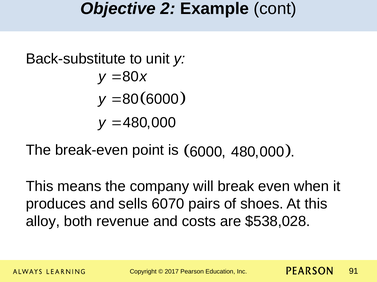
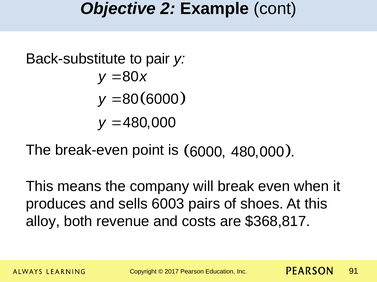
unit: unit -> pair
6070: 6070 -> 6003
$538,028: $538,028 -> $368,817
